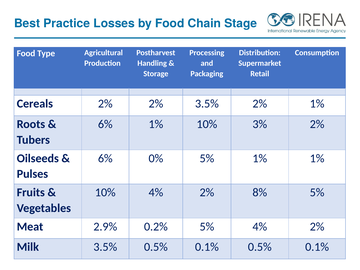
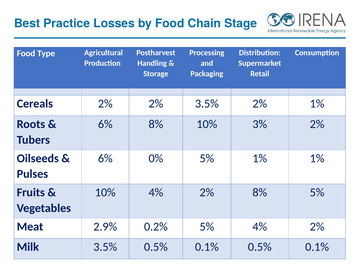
6% 1%: 1% -> 8%
